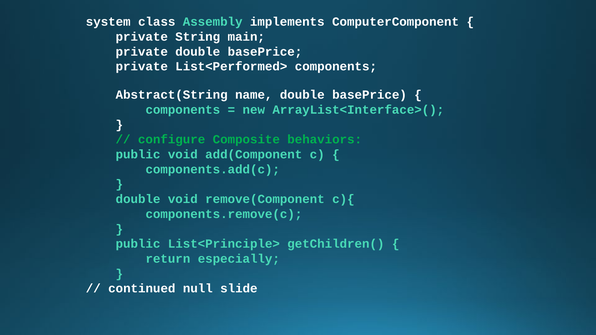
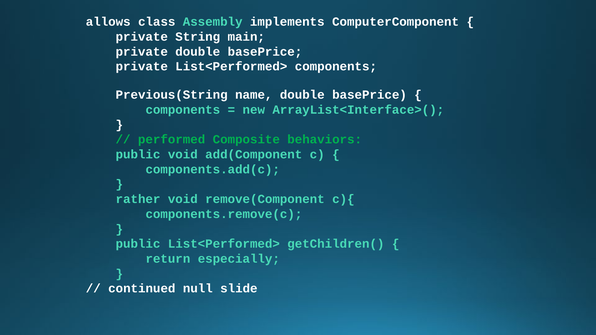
system: system -> allows
Abstract(String: Abstract(String -> Previous(String
configure: configure -> performed
double at (138, 199): double -> rather
public List<Principle>: List<Principle> -> List<Performed>
